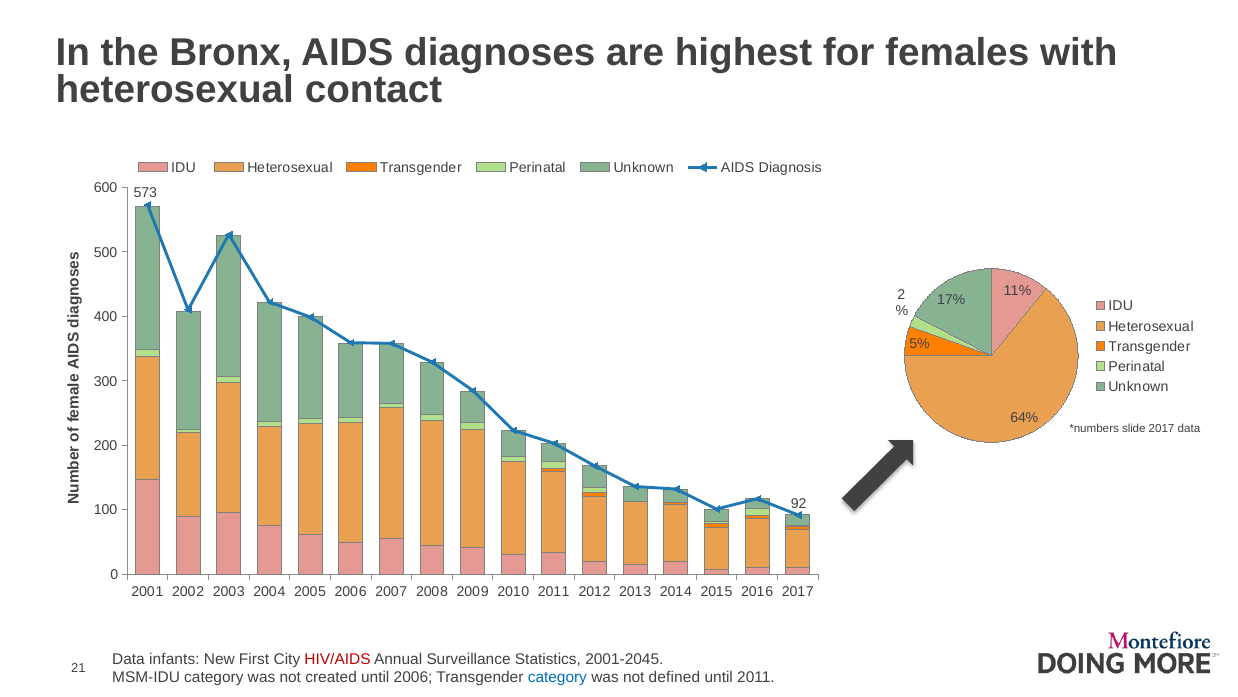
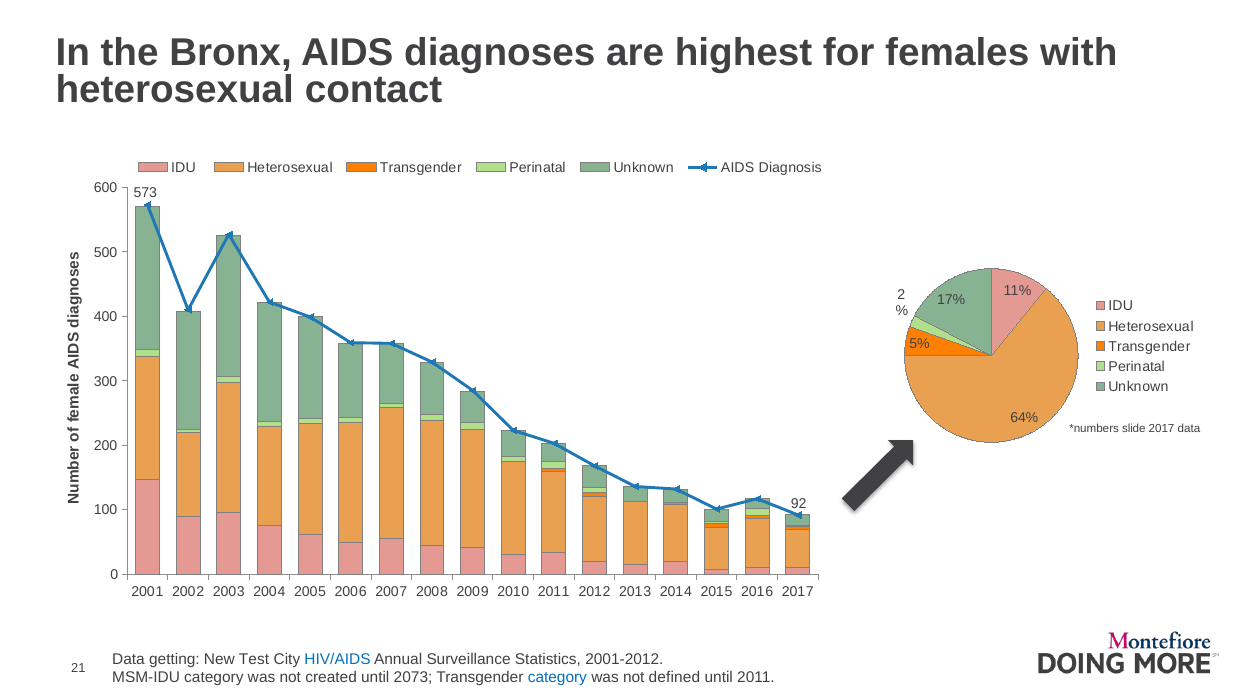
infants: infants -> getting
First: First -> Test
HIV/AIDS colour: red -> blue
2001-2045: 2001-2045 -> 2001-2012
until 2006: 2006 -> 2073
